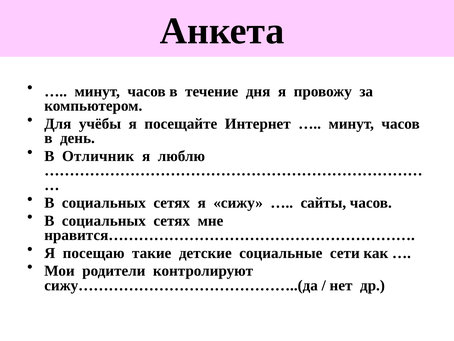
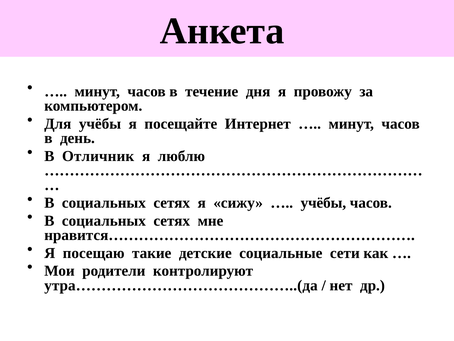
сайты at (323, 203): сайты -> учёбы
сижу……………………………………..(да: сижу……………………………………..(да -> утра……………………………………..(да
